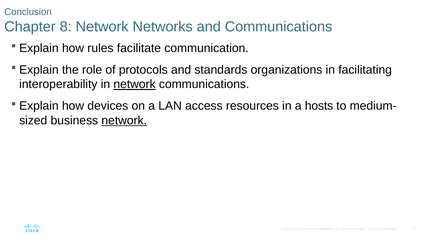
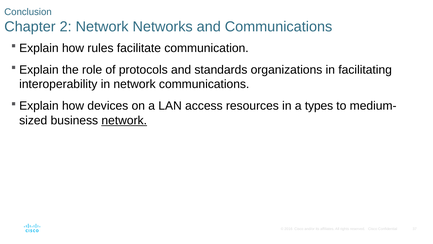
8: 8 -> 2
network at (135, 84) underline: present -> none
hosts: hosts -> types
